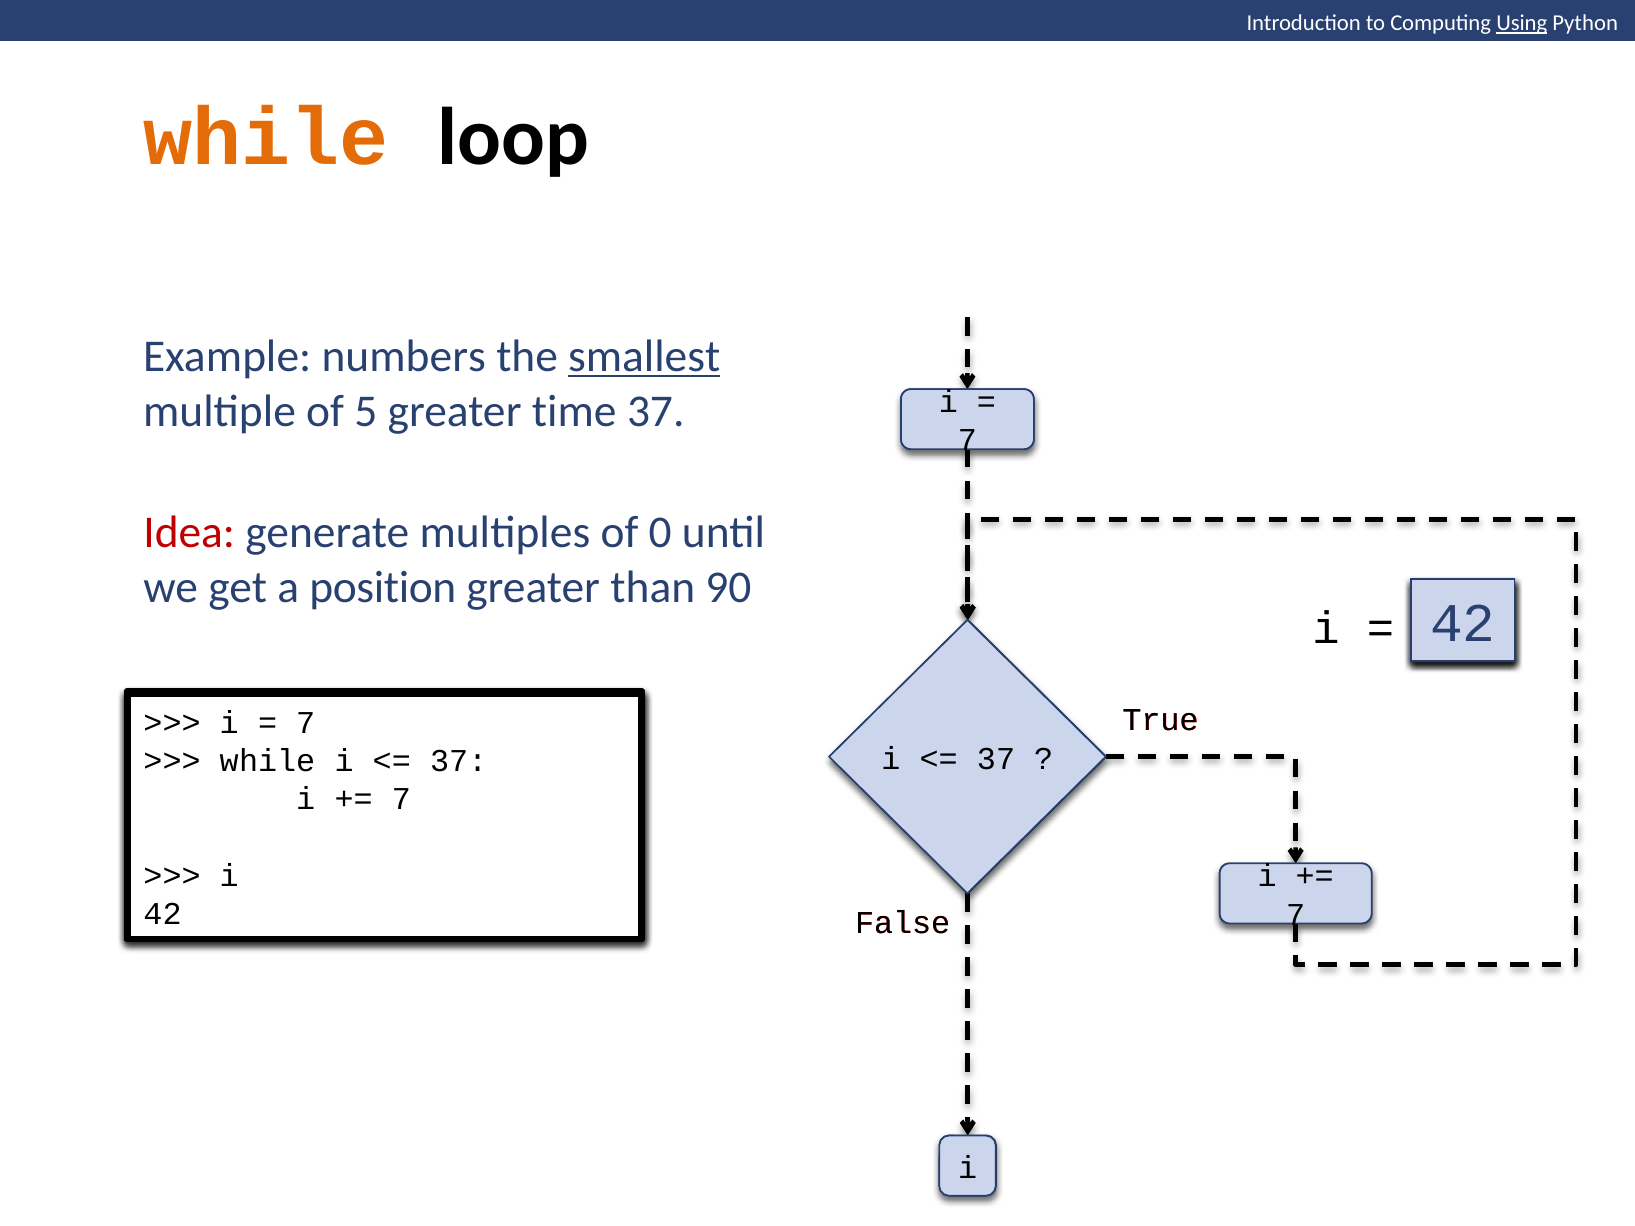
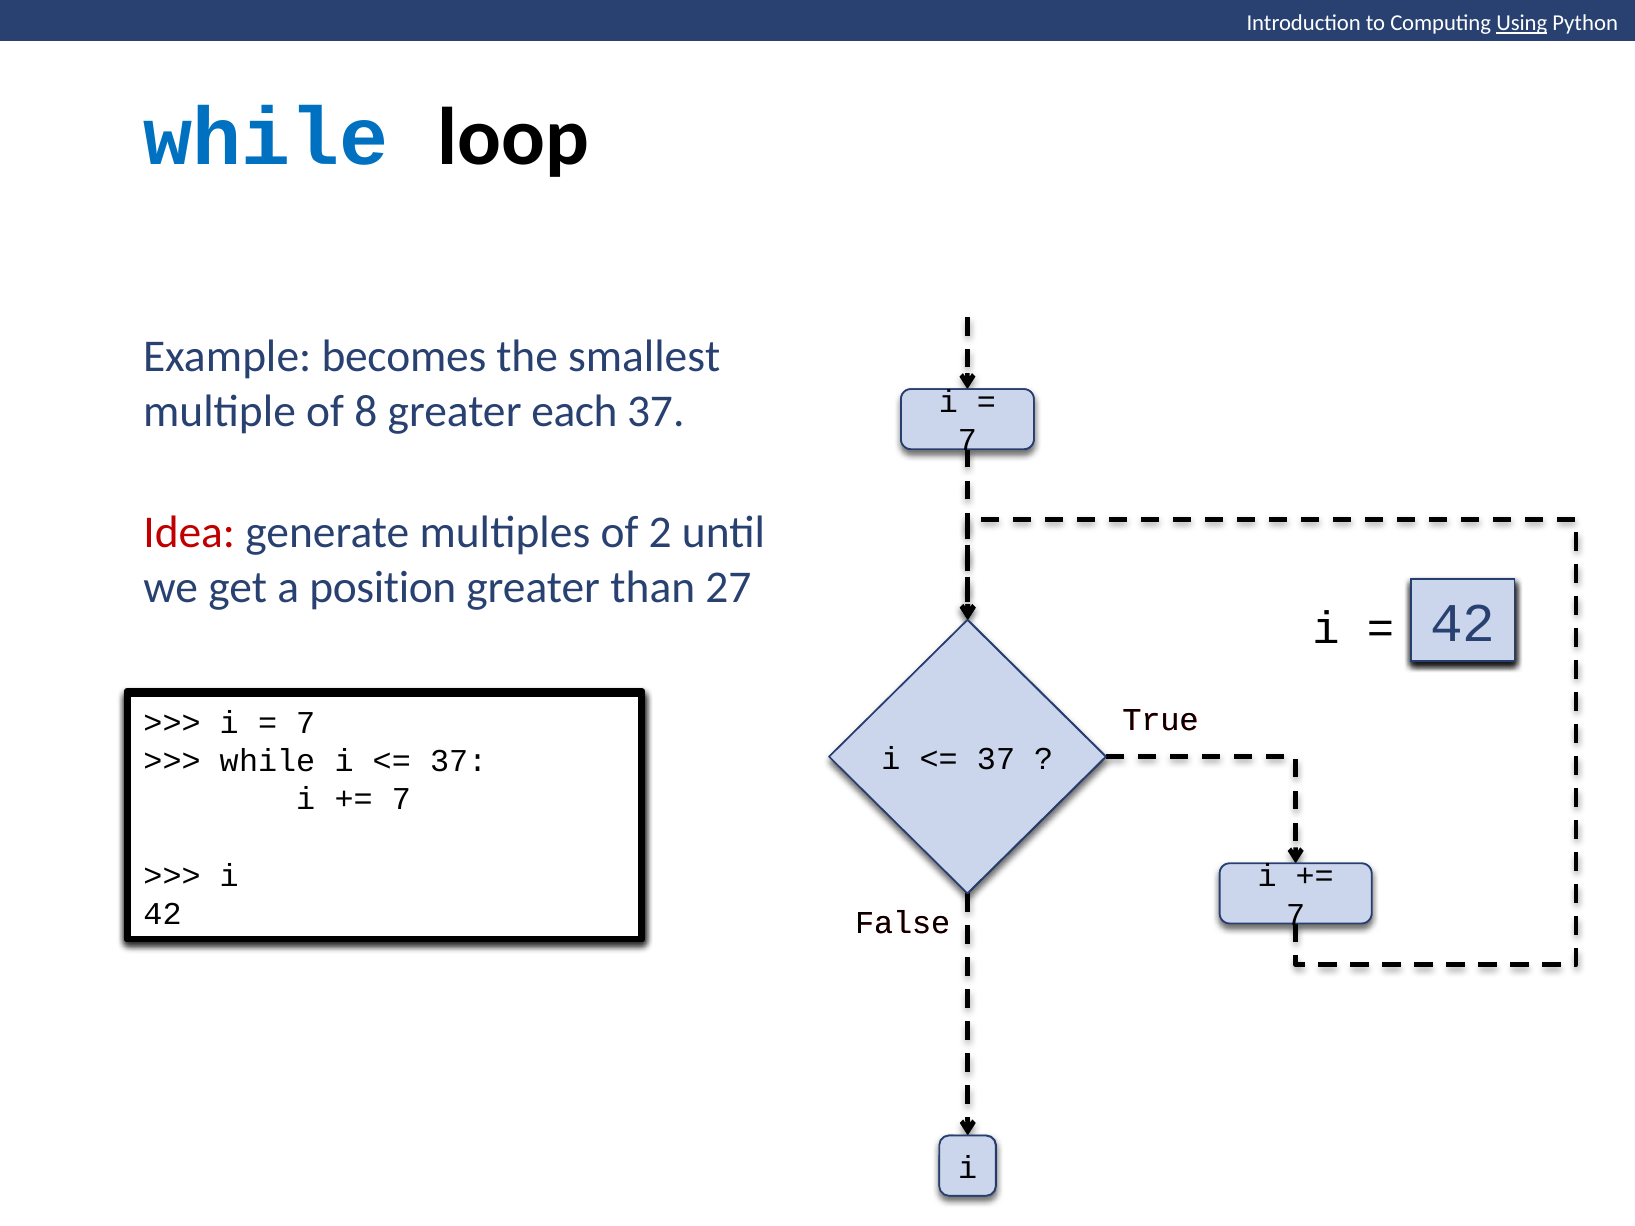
while at (266, 137) colour: orange -> blue
numbers: numbers -> becomes
smallest underline: present -> none
5: 5 -> 8
time: time -> each
0: 0 -> 2
90: 90 -> 27
